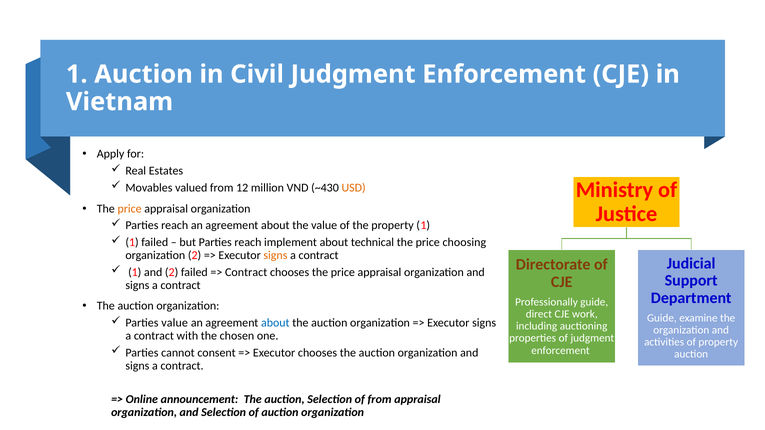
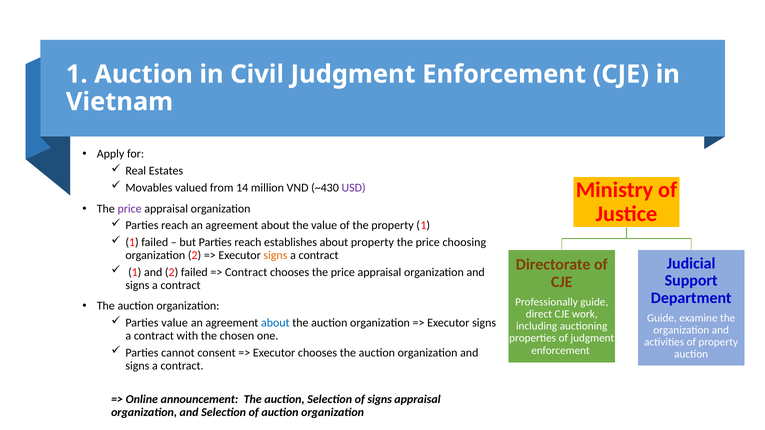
12: 12 -> 14
USD colour: orange -> purple
price at (130, 209) colour: orange -> purple
implement: implement -> establishes
about technical: technical -> property
of from: from -> signs
